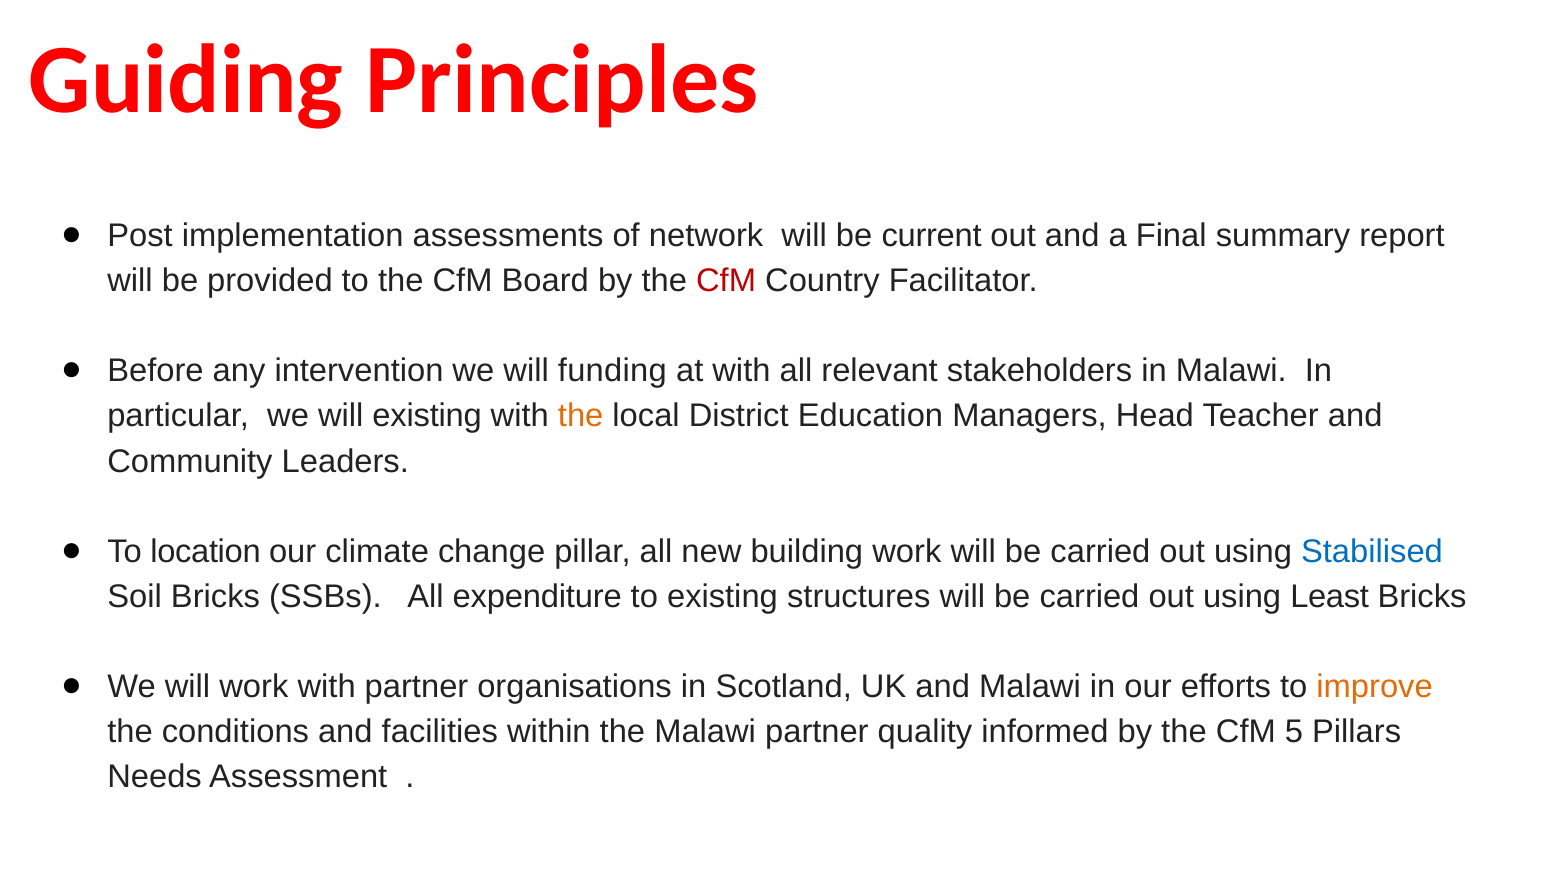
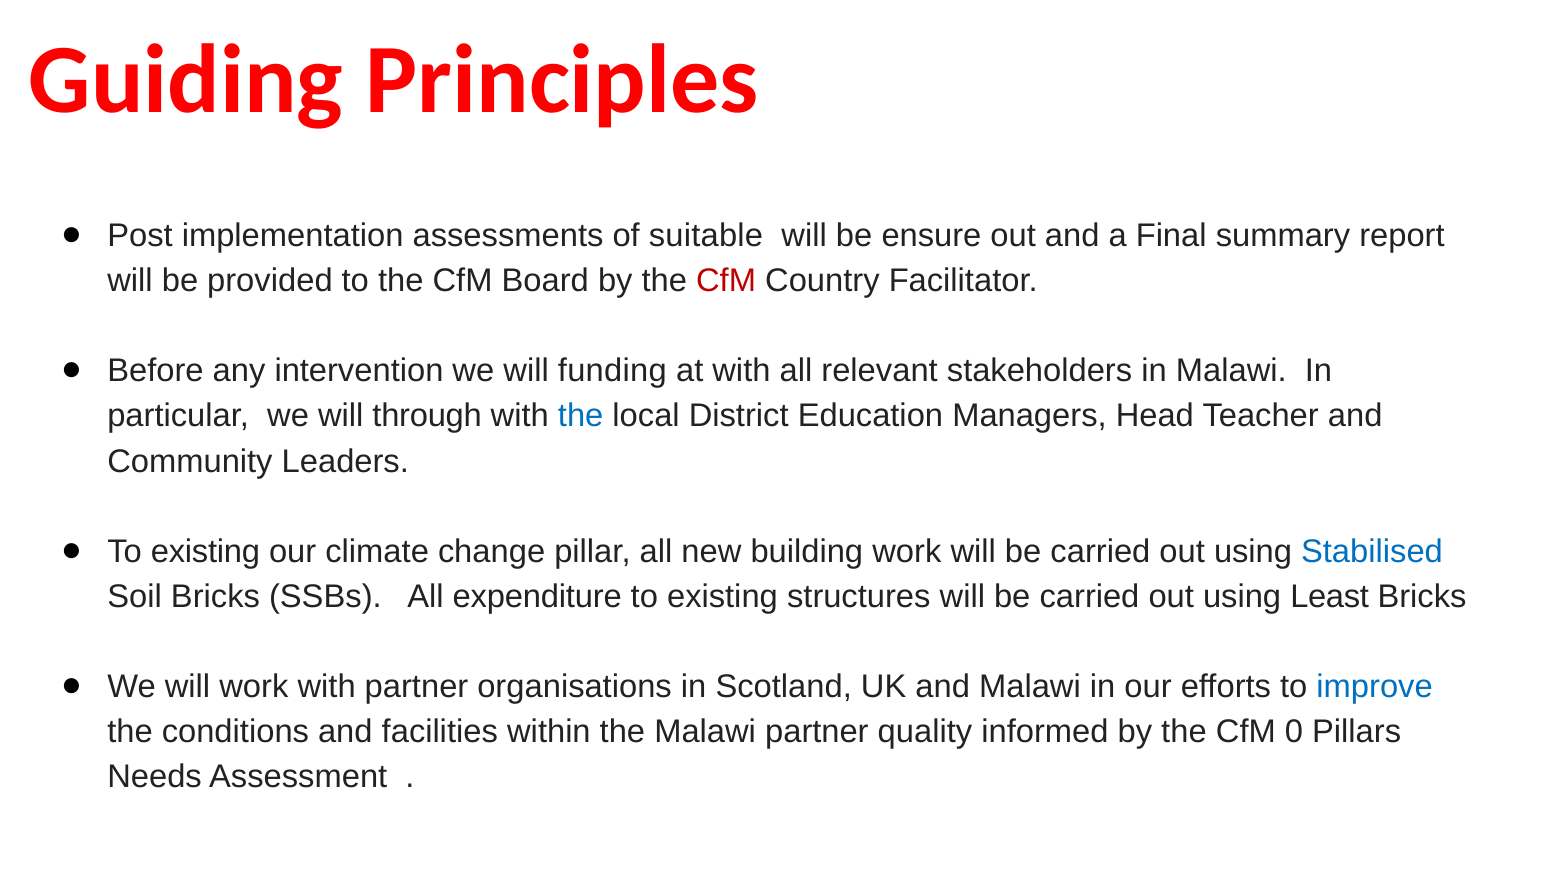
network: network -> suitable
current: current -> ensure
will existing: existing -> through
the at (581, 416) colour: orange -> blue
location at (206, 551): location -> existing
improve colour: orange -> blue
5: 5 -> 0
